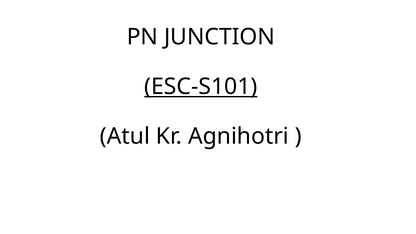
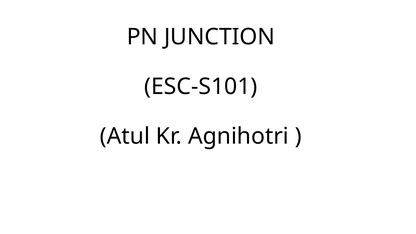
ESC-S101 underline: present -> none
